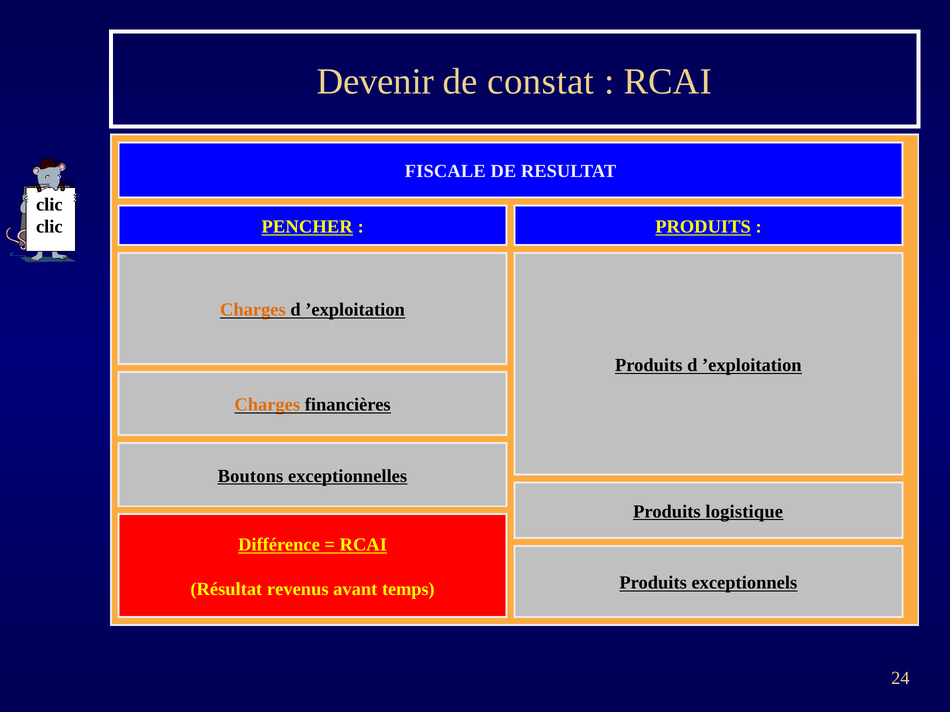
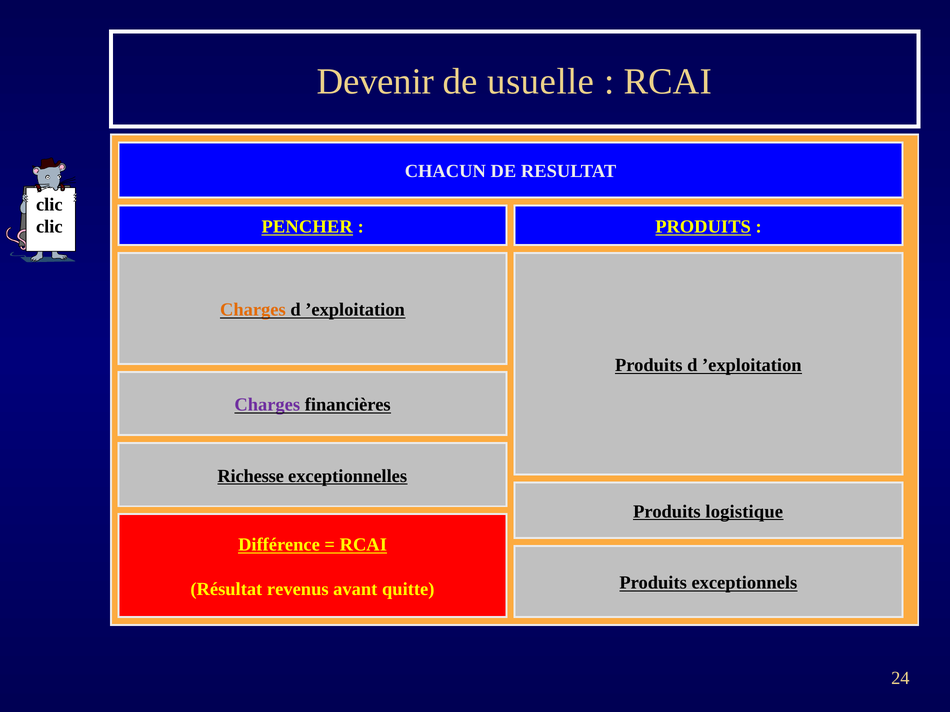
constat: constat -> usuelle
FISCALE: FISCALE -> CHACUN
Charges at (267, 405) colour: orange -> purple
Boutons: Boutons -> Richesse
temps: temps -> quitte
